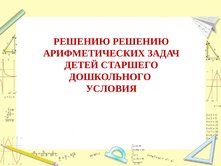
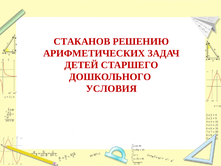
РЕШЕНИЮ at (82, 41): РЕШЕНИЮ -> СТАКАНОВ
